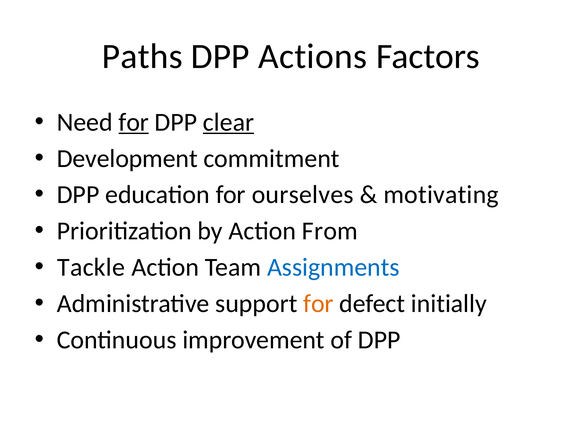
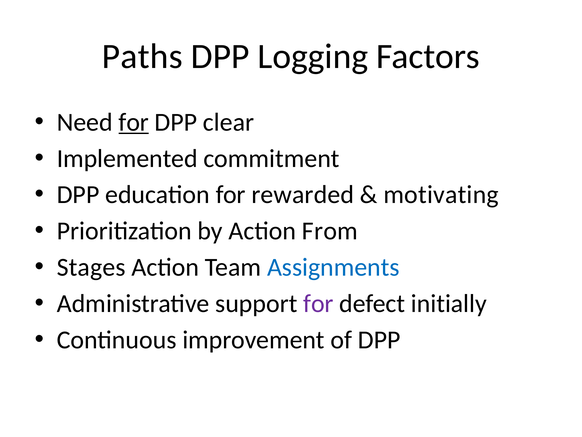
Actions: Actions -> Logging
clear underline: present -> none
Development: Development -> Implemented
ourselves: ourselves -> rewarded
Tackle: Tackle -> Stages
for at (318, 303) colour: orange -> purple
